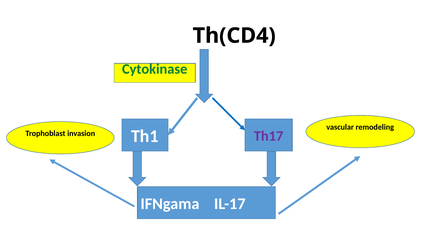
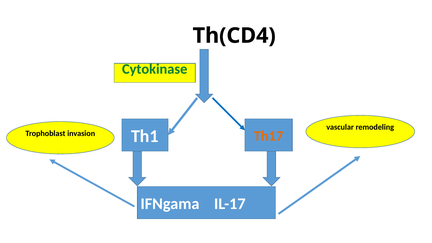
Th17 colour: purple -> orange
